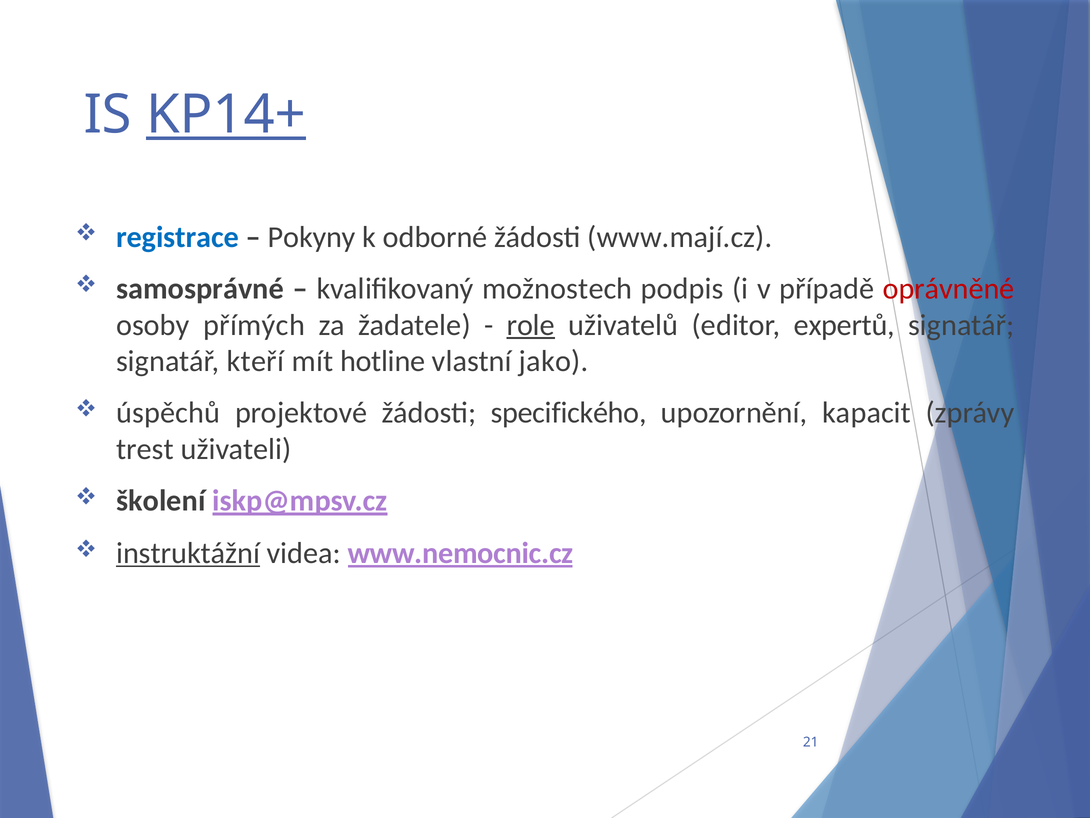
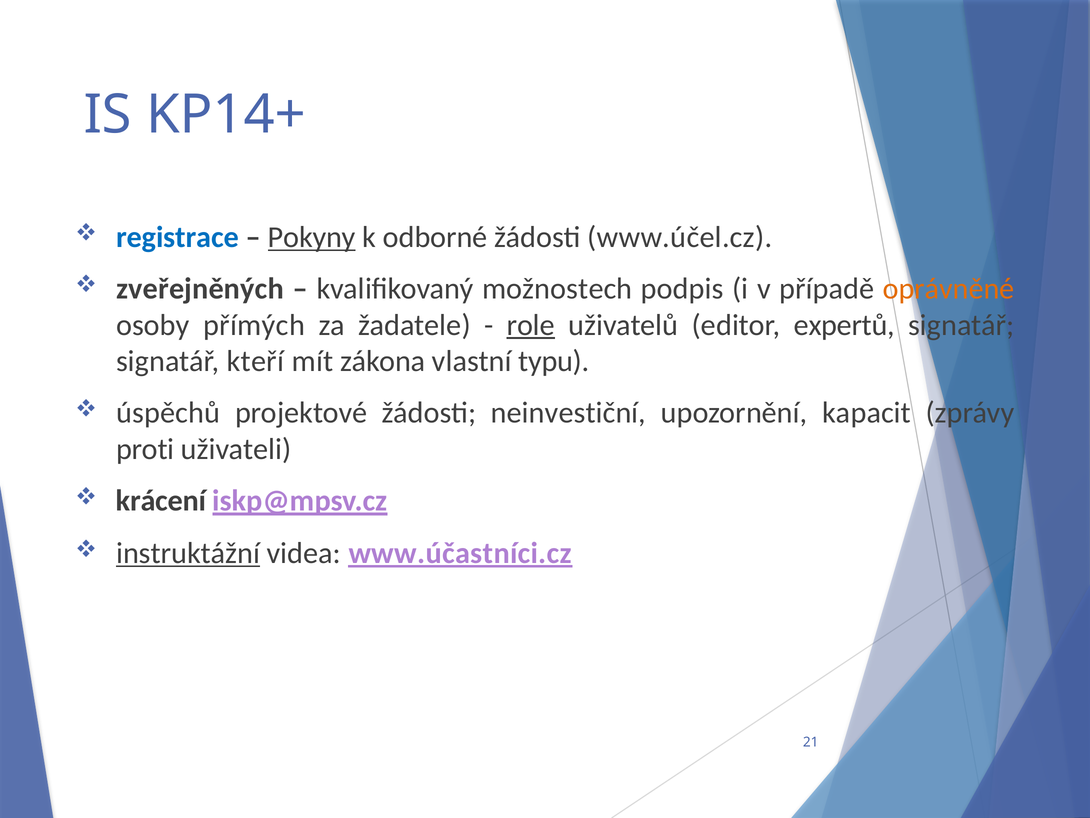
KP14+ underline: present -> none
Pokyny underline: none -> present
www.mají.cz: www.mají.cz -> www.účel.cz
samosprávné: samosprávné -> zveřejněných
oprávněné colour: red -> orange
hotline: hotline -> zákona
jako: jako -> typu
specifického: specifického -> neinvestiční
trest: trest -> proti
školení: školení -> krácení
www.nemocnic.cz: www.nemocnic.cz -> www.účastníci.cz
